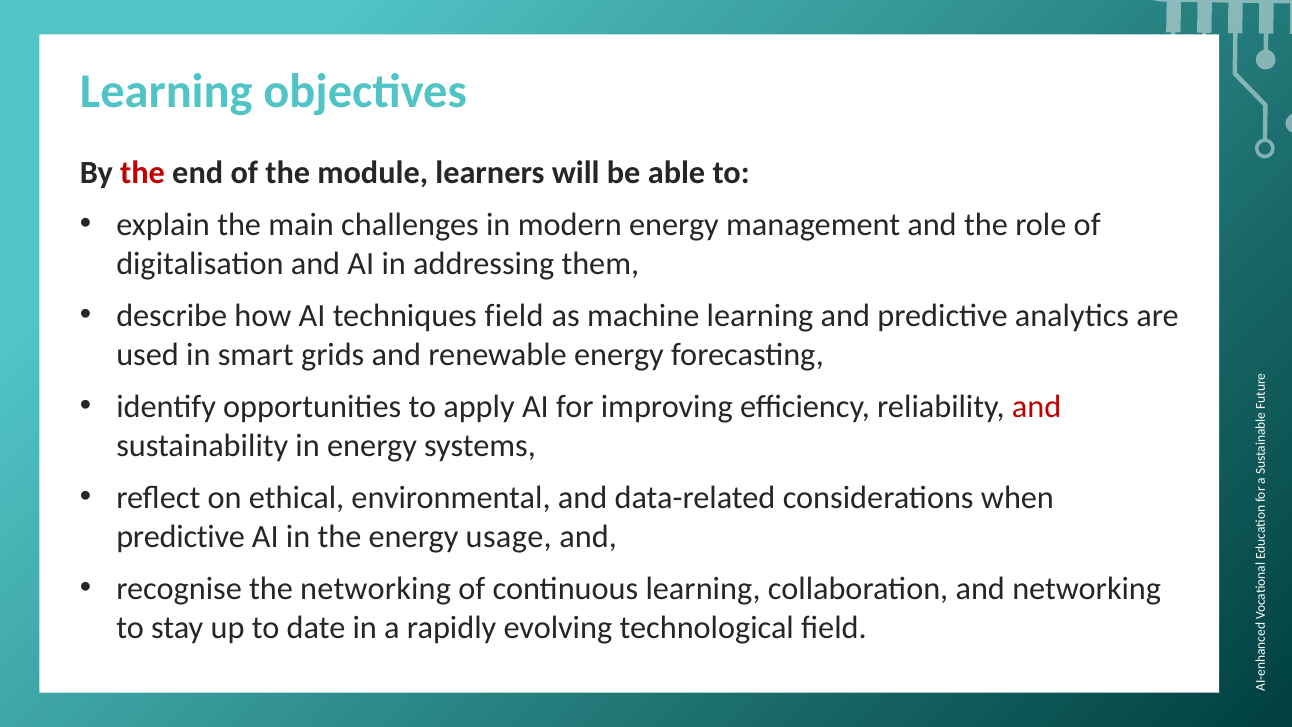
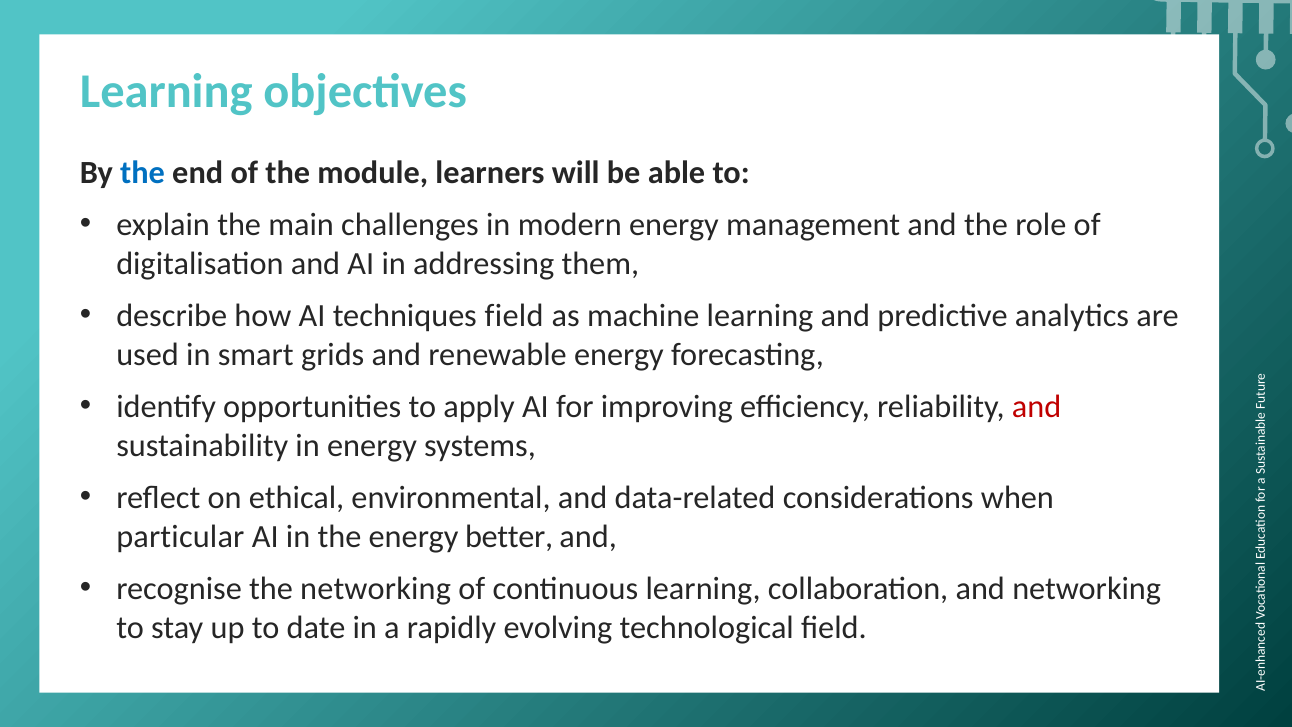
the at (143, 173) colour: red -> blue
predictive at (181, 537): predictive -> particular
usage: usage -> better
